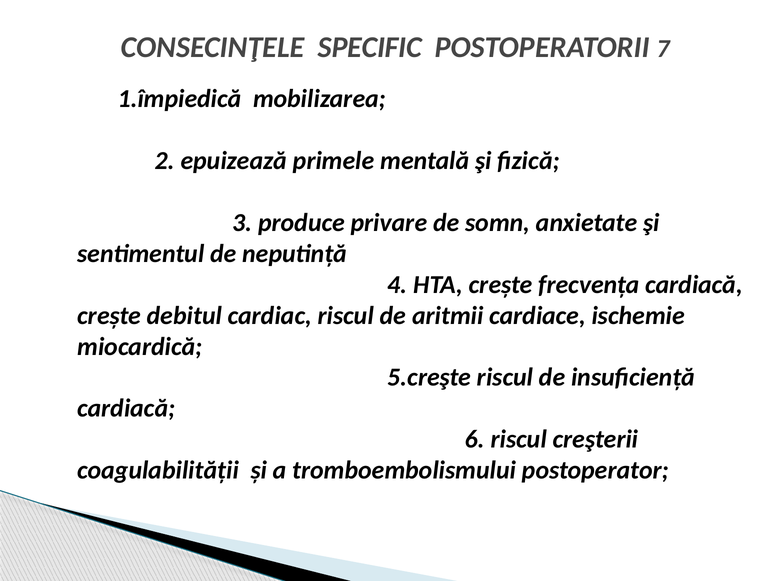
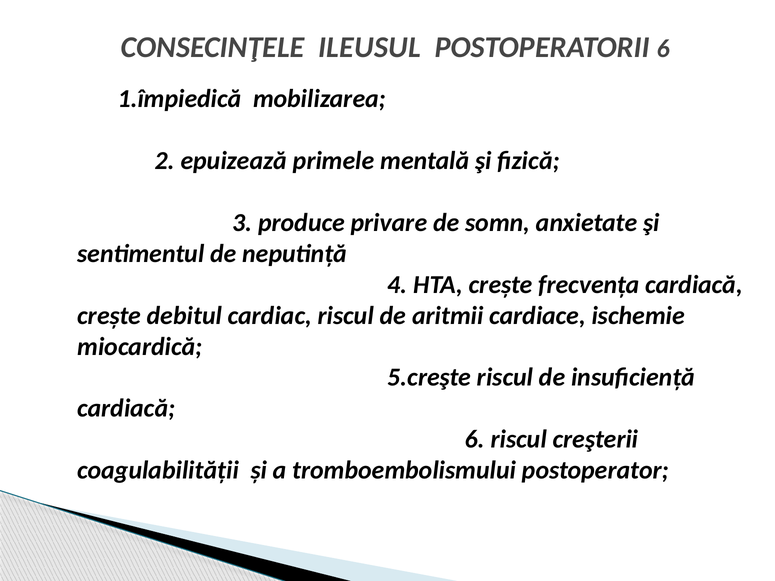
SPECIFIC: SPECIFIC -> ILEUSUL
POSTOPERATORII 7: 7 -> 6
